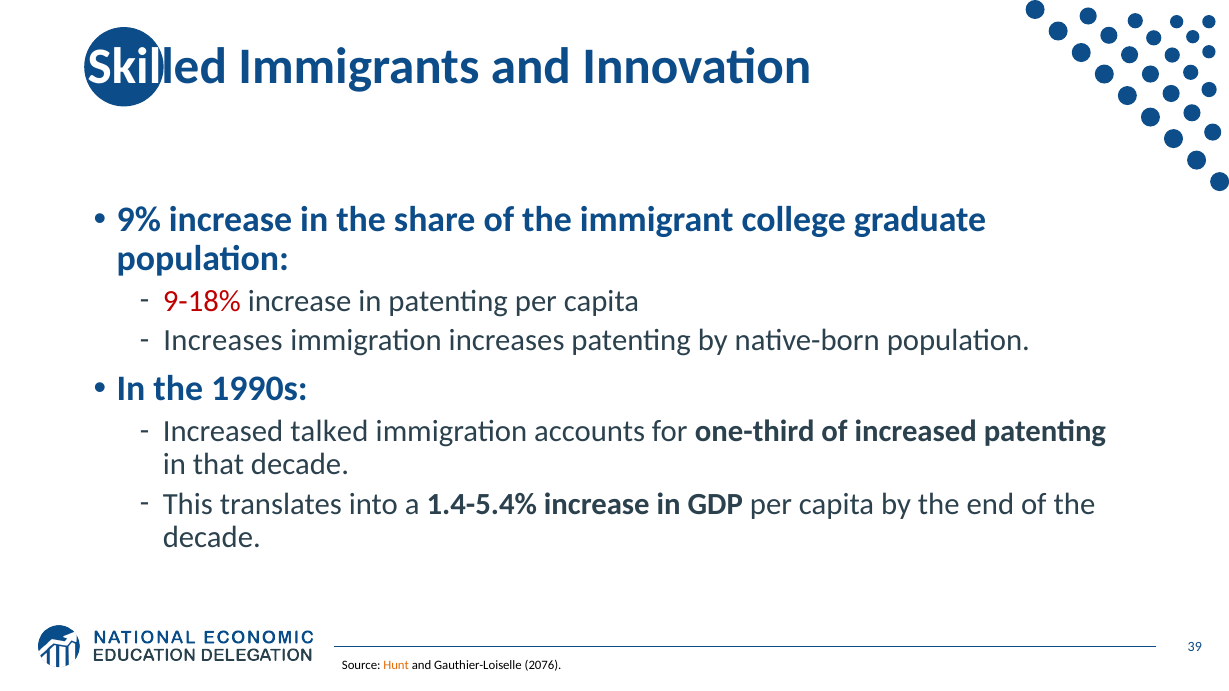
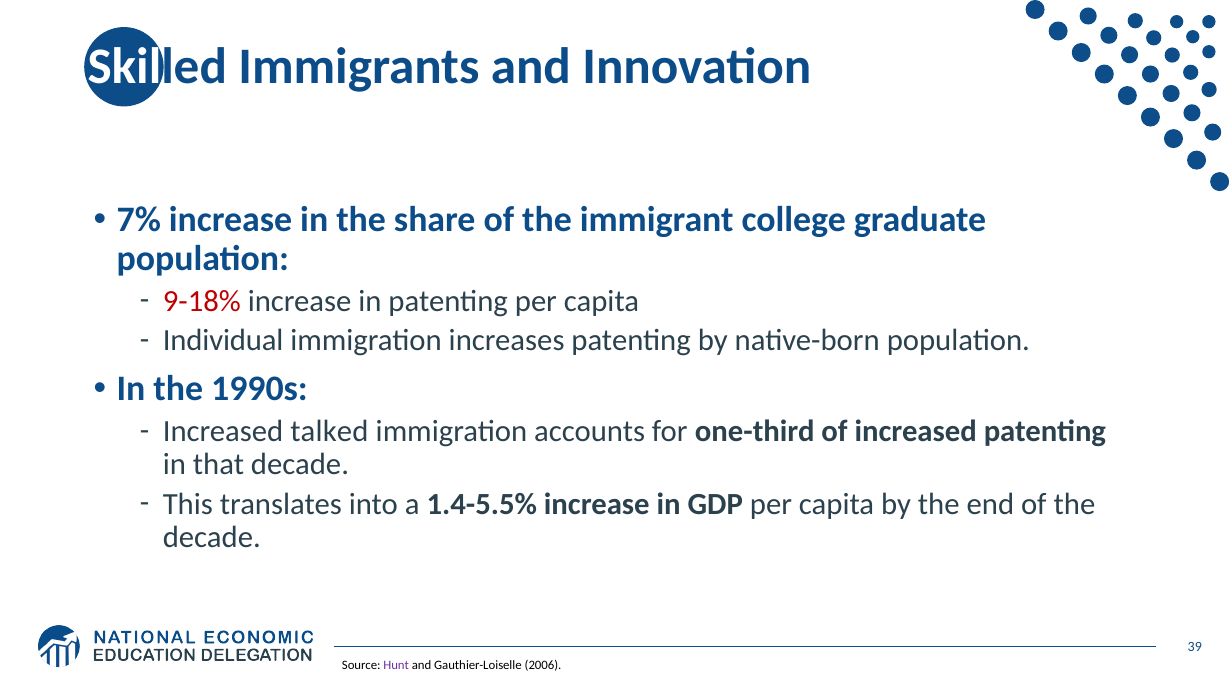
9%: 9% -> 7%
Increases at (223, 341): Increases -> Individual
1.4-5.4%: 1.4-5.4% -> 1.4-5.5%
Hunt colour: orange -> purple
2076: 2076 -> 2006
